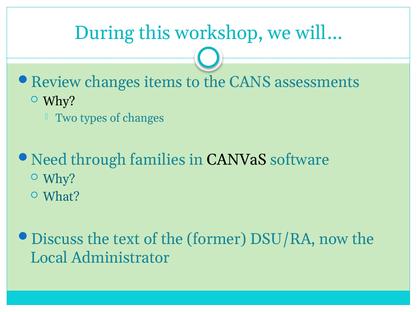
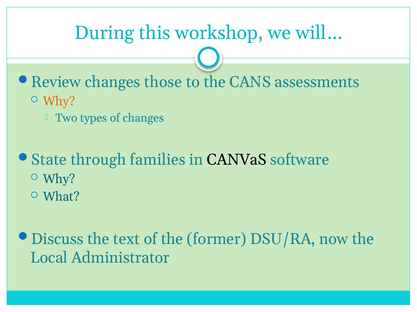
items: items -> those
Why at (59, 102) colour: black -> orange
Need: Need -> State
